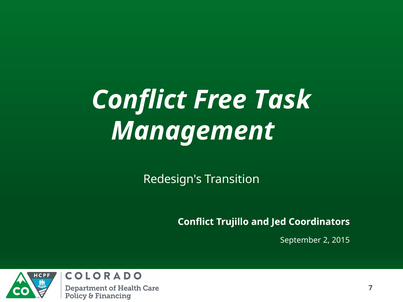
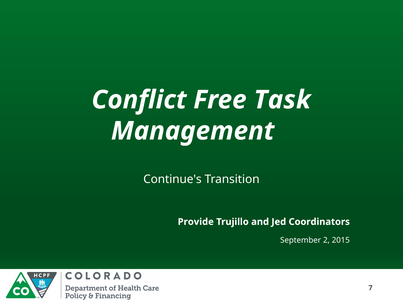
Redesign's: Redesign's -> Continue's
Conflict at (196, 222): Conflict -> Provide
